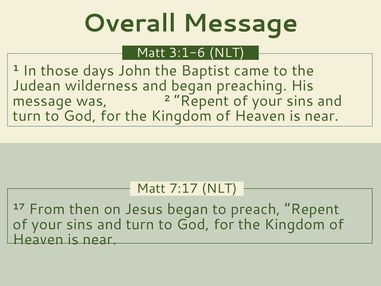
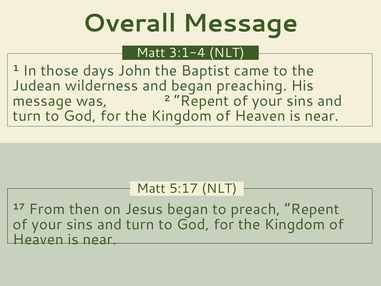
3:1-6: 3:1-6 -> 3:1-4
7:17: 7:17 -> 5:17
